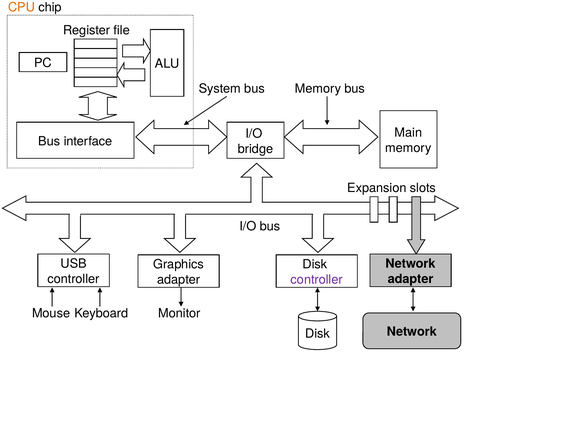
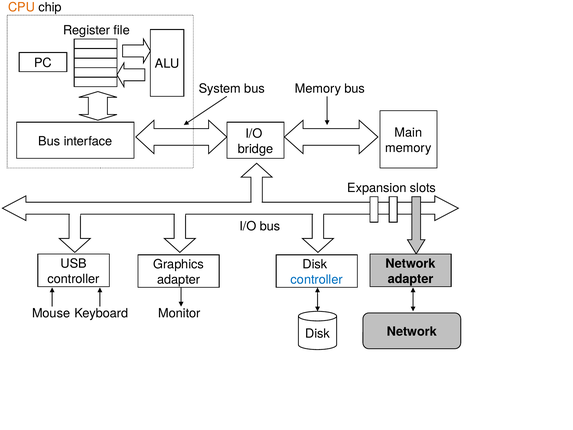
controller at (317, 279) colour: purple -> blue
